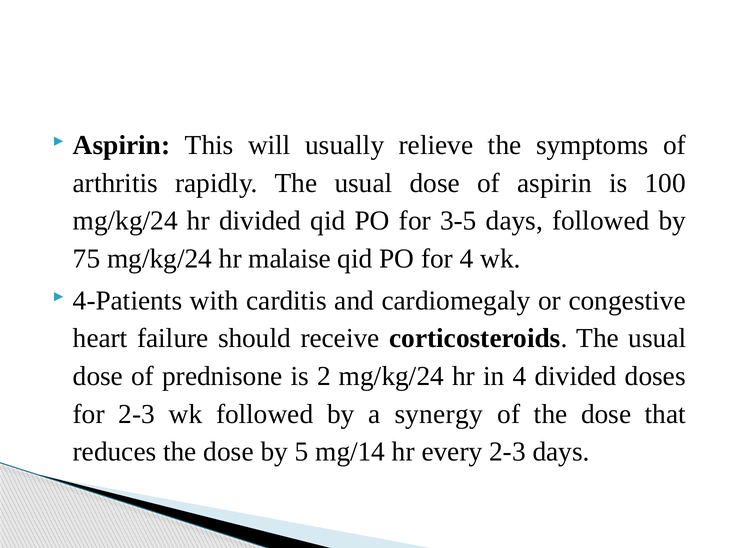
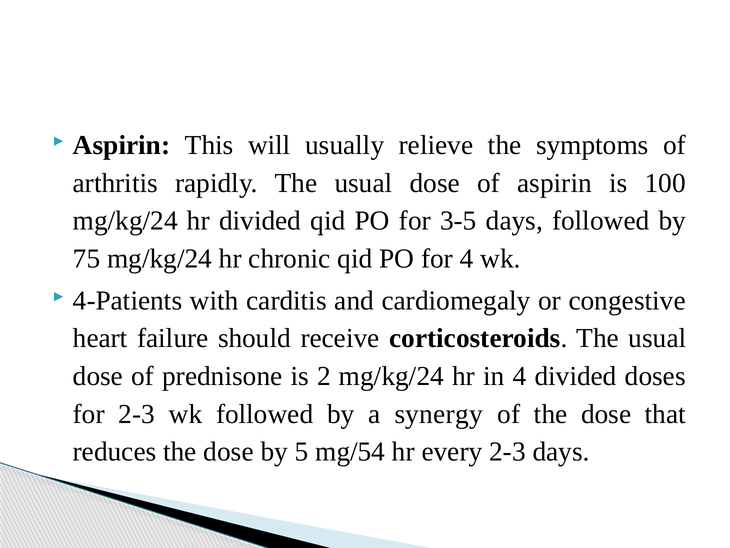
malaise: malaise -> chronic
mg/14: mg/14 -> mg/54
